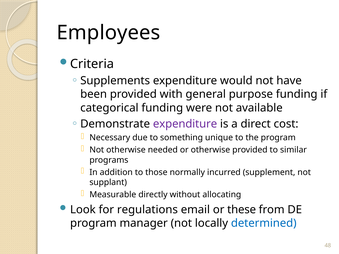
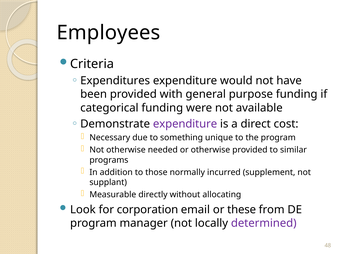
Supplements: Supplements -> Expenditures
regulations: regulations -> corporation
determined colour: blue -> purple
